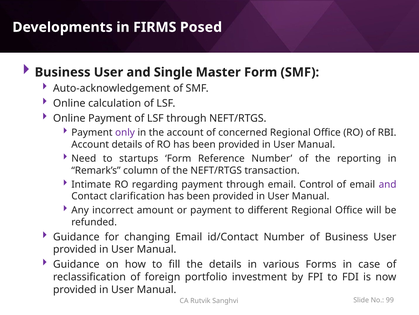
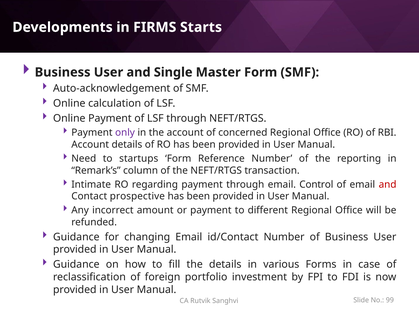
Posed: Posed -> Starts
and at (388, 184) colour: purple -> red
clarification: clarification -> prospective
